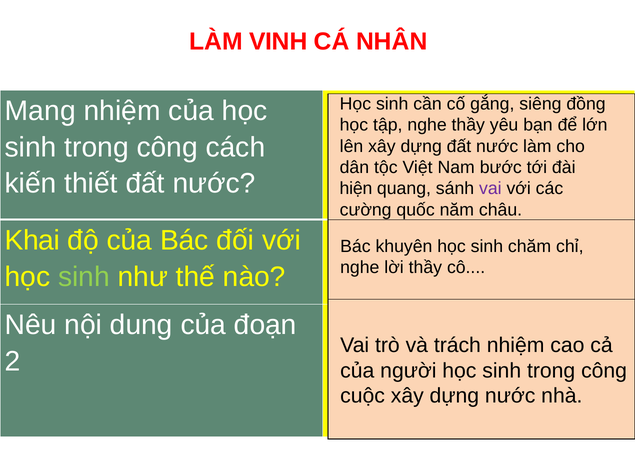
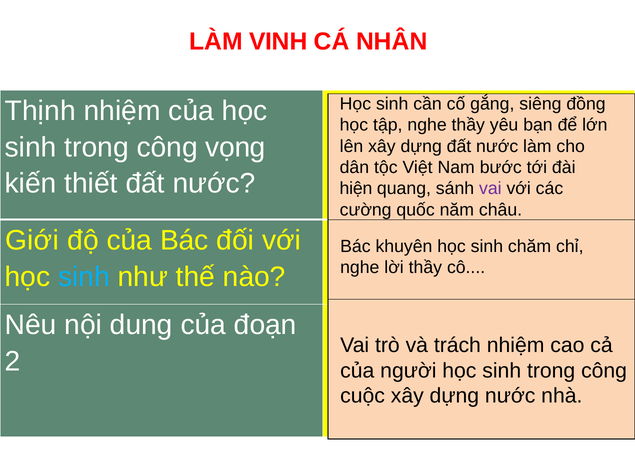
Mang: Mang -> Thịnh
công cách: cách -> vọng
Khai: Khai -> Giới
sinh at (84, 277) colour: light green -> light blue
